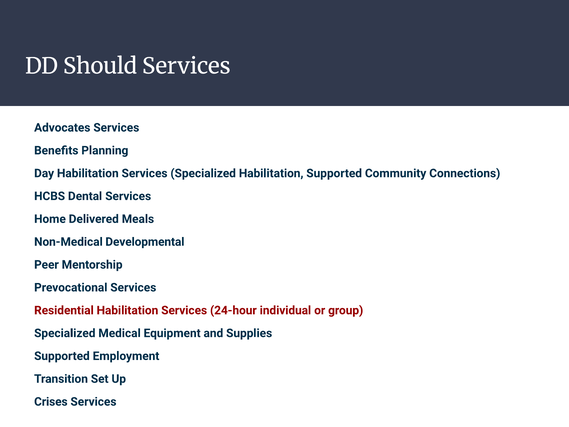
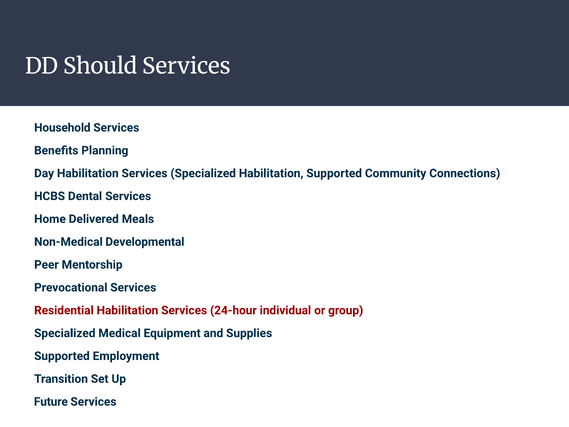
Advocates: Advocates -> Household
Crises: Crises -> Future
